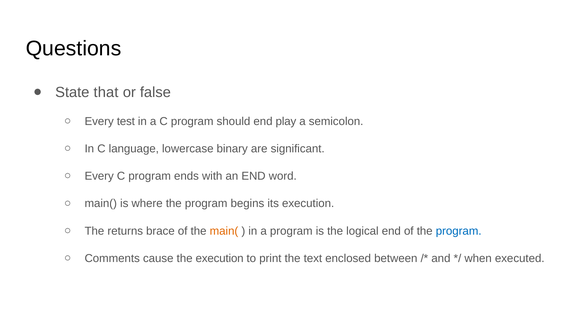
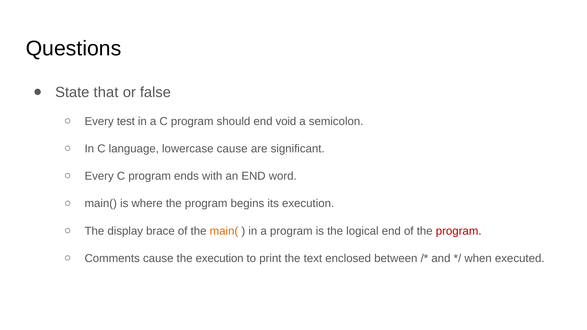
play: play -> void
lowercase binary: binary -> cause
returns: returns -> display
program at (459, 231) colour: blue -> red
